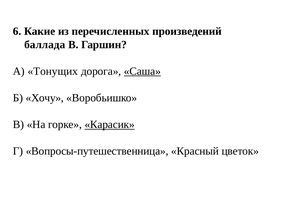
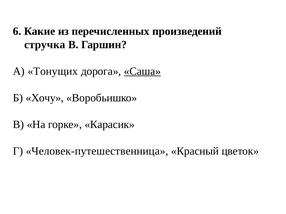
баллада: баллада -> стручка
Карасик underline: present -> none
Вопросы-путешественница: Вопросы-путешественница -> Человек-путешественница
